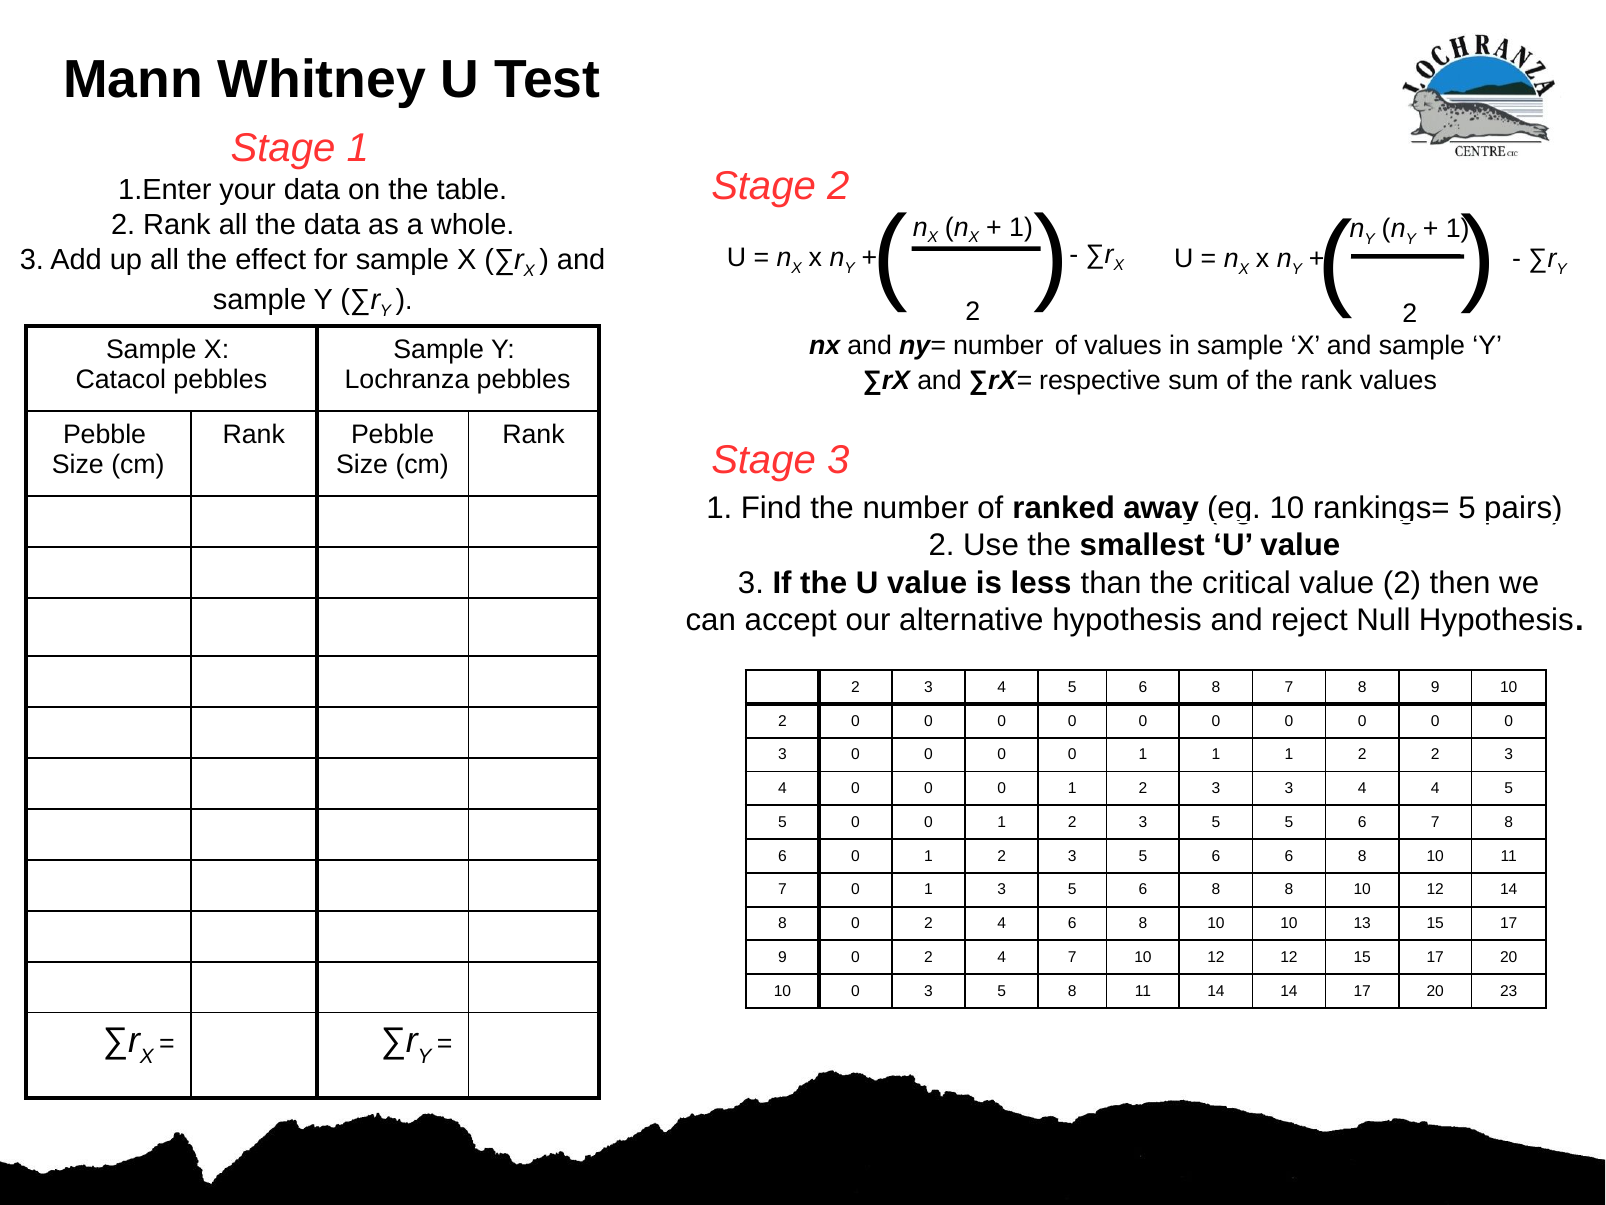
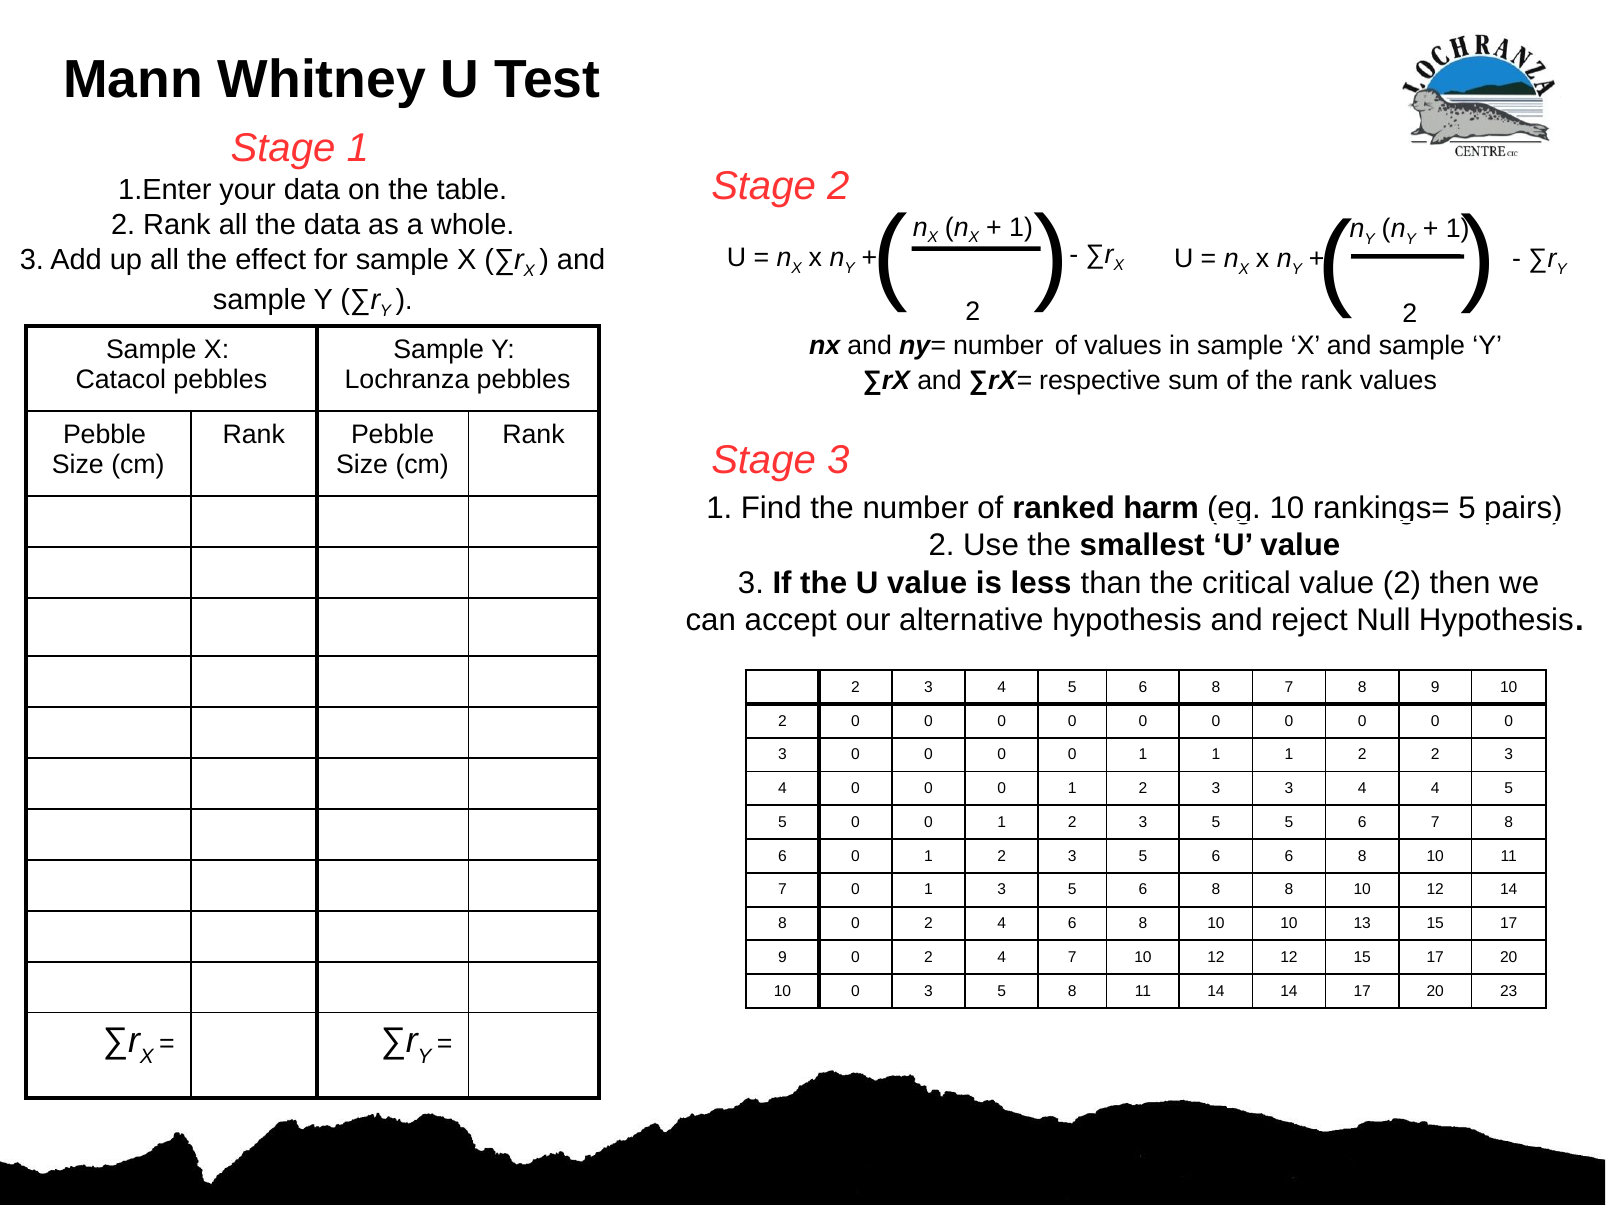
away: away -> harm
